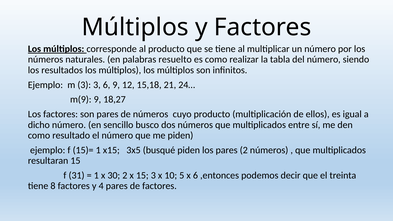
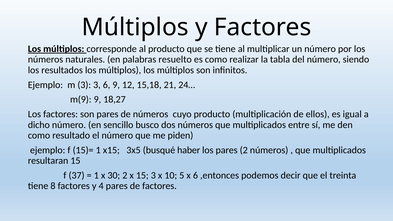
busqué piden: piden -> haber
31: 31 -> 37
